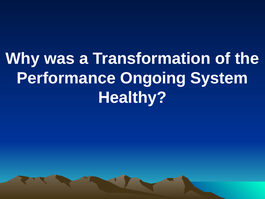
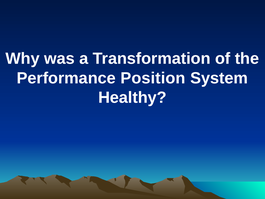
Ongoing: Ongoing -> Position
